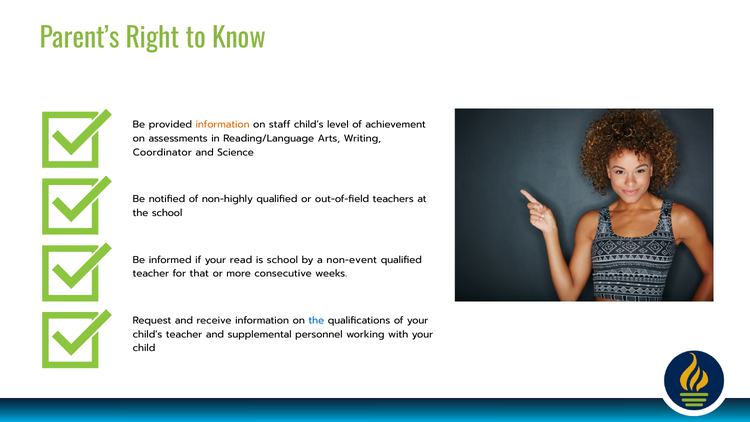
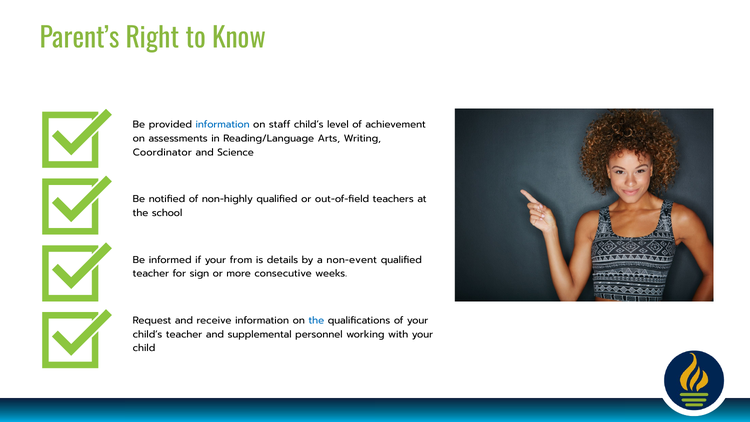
information at (223, 125) colour: orange -> blue
read: read -> from
is school: school -> details
that: that -> sign
